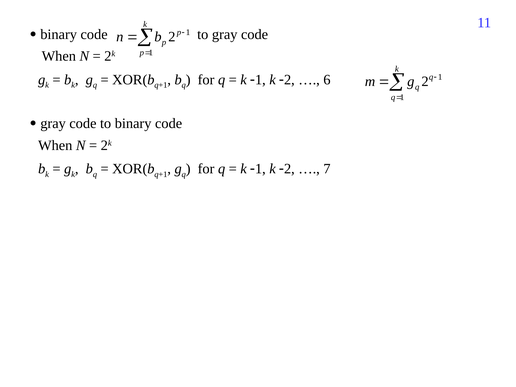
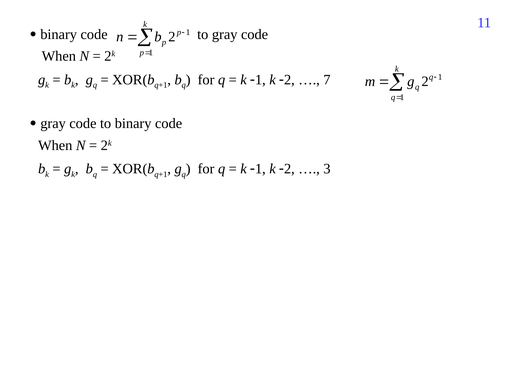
6: 6 -> 7
7: 7 -> 3
